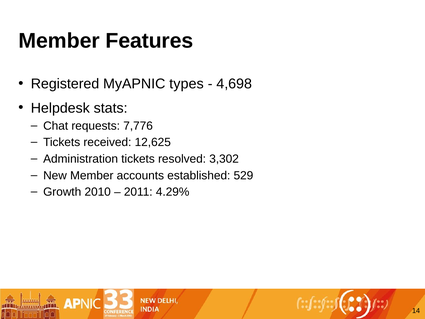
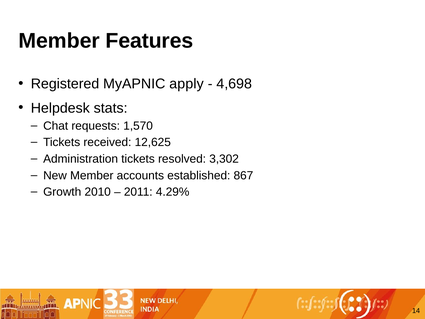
types: types -> apply
7,776: 7,776 -> 1,570
529: 529 -> 867
